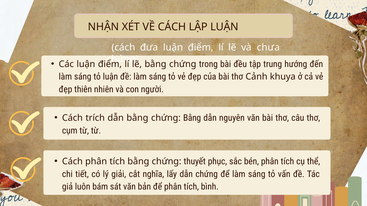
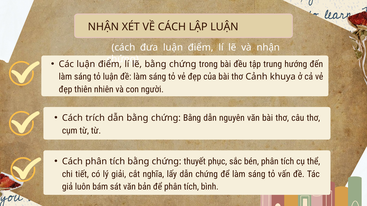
và chưa: chưa -> nhận
